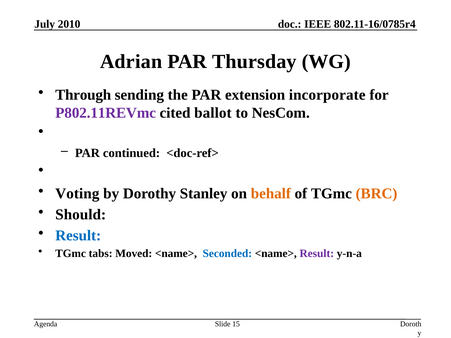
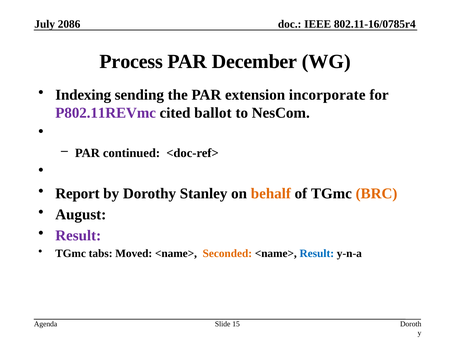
2010: 2010 -> 2086
Adrian: Adrian -> Process
Thursday: Thursday -> December
Through: Through -> Indexing
Voting: Voting -> Report
Should: Should -> August
Result at (78, 236) colour: blue -> purple
Seconded colour: blue -> orange
Result at (317, 254) colour: purple -> blue
